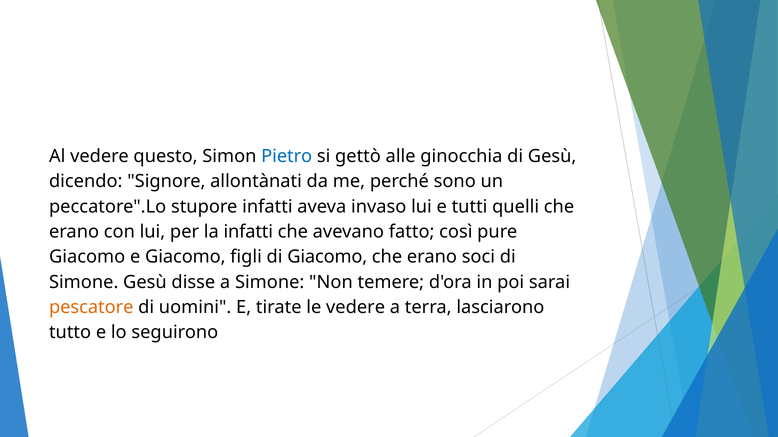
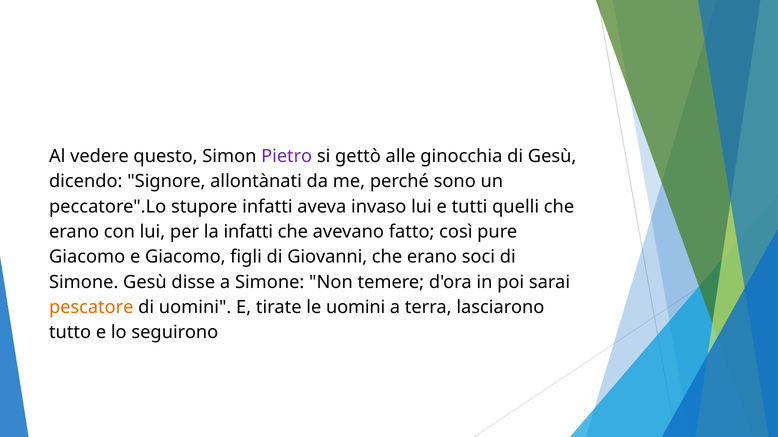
Pietro colour: blue -> purple
di Giacomo: Giacomo -> Giovanni
le vedere: vedere -> uomini
